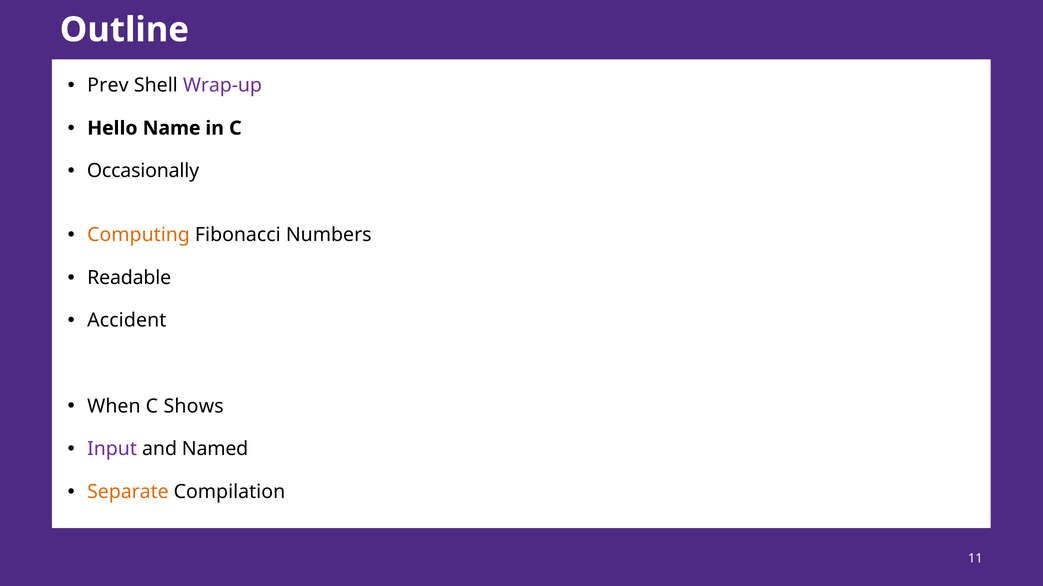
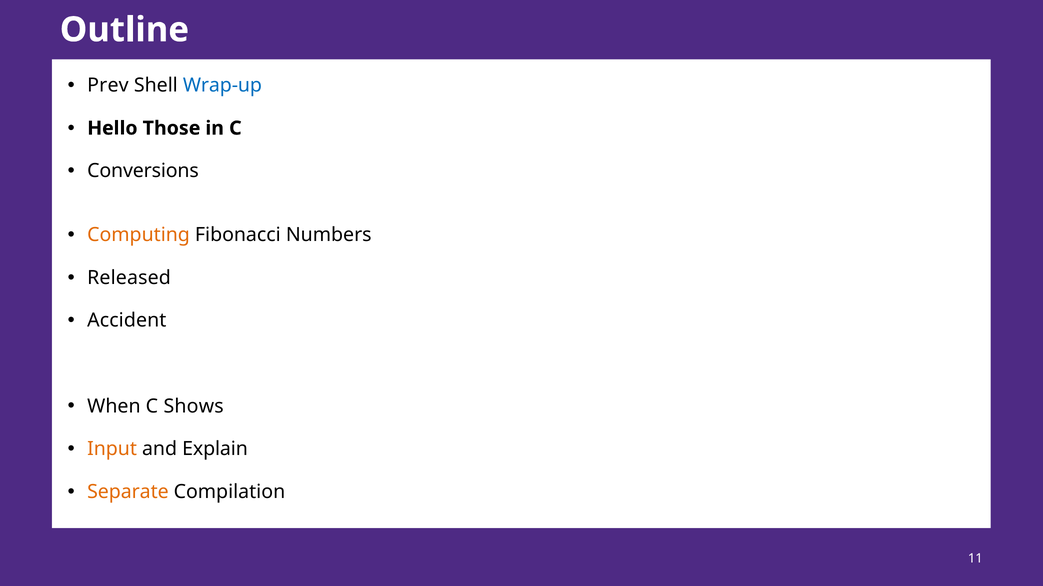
Wrap-up colour: purple -> blue
Name: Name -> Those
Occasionally: Occasionally -> Conversions
Readable: Readable -> Released
Input colour: purple -> orange
Named: Named -> Explain
